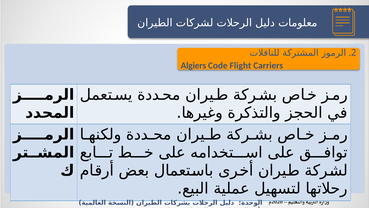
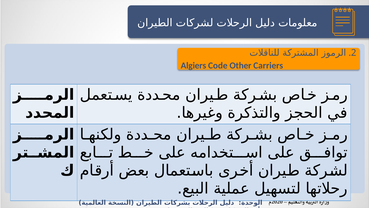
Flight: Flight -> Other
